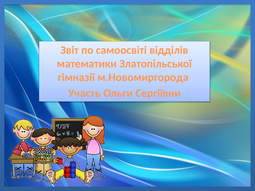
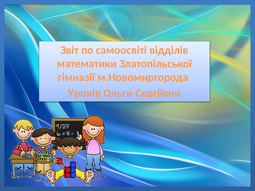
Участь: Участь -> Уроків
